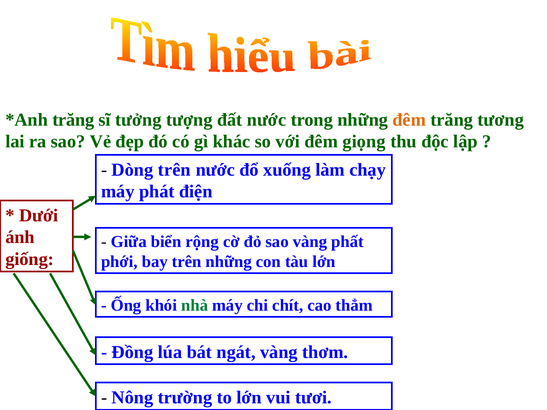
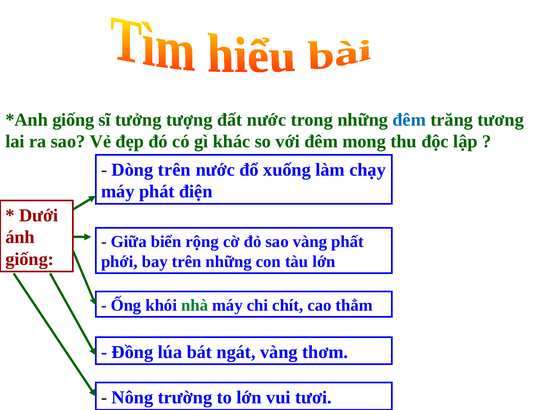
trăng at (73, 120): trăng -> giống
đêm at (409, 120) colour: orange -> blue
giọng: giọng -> mong
